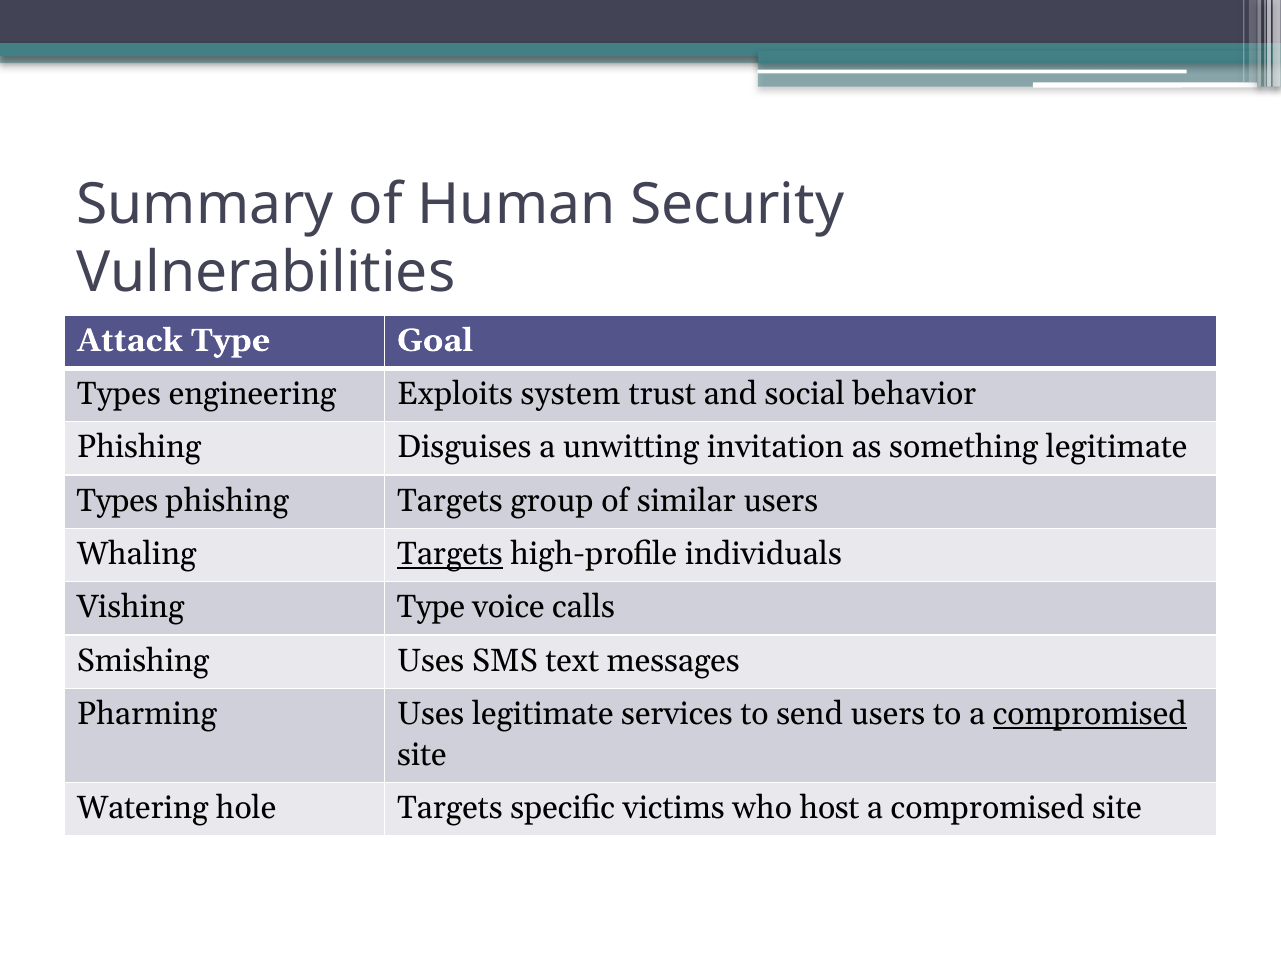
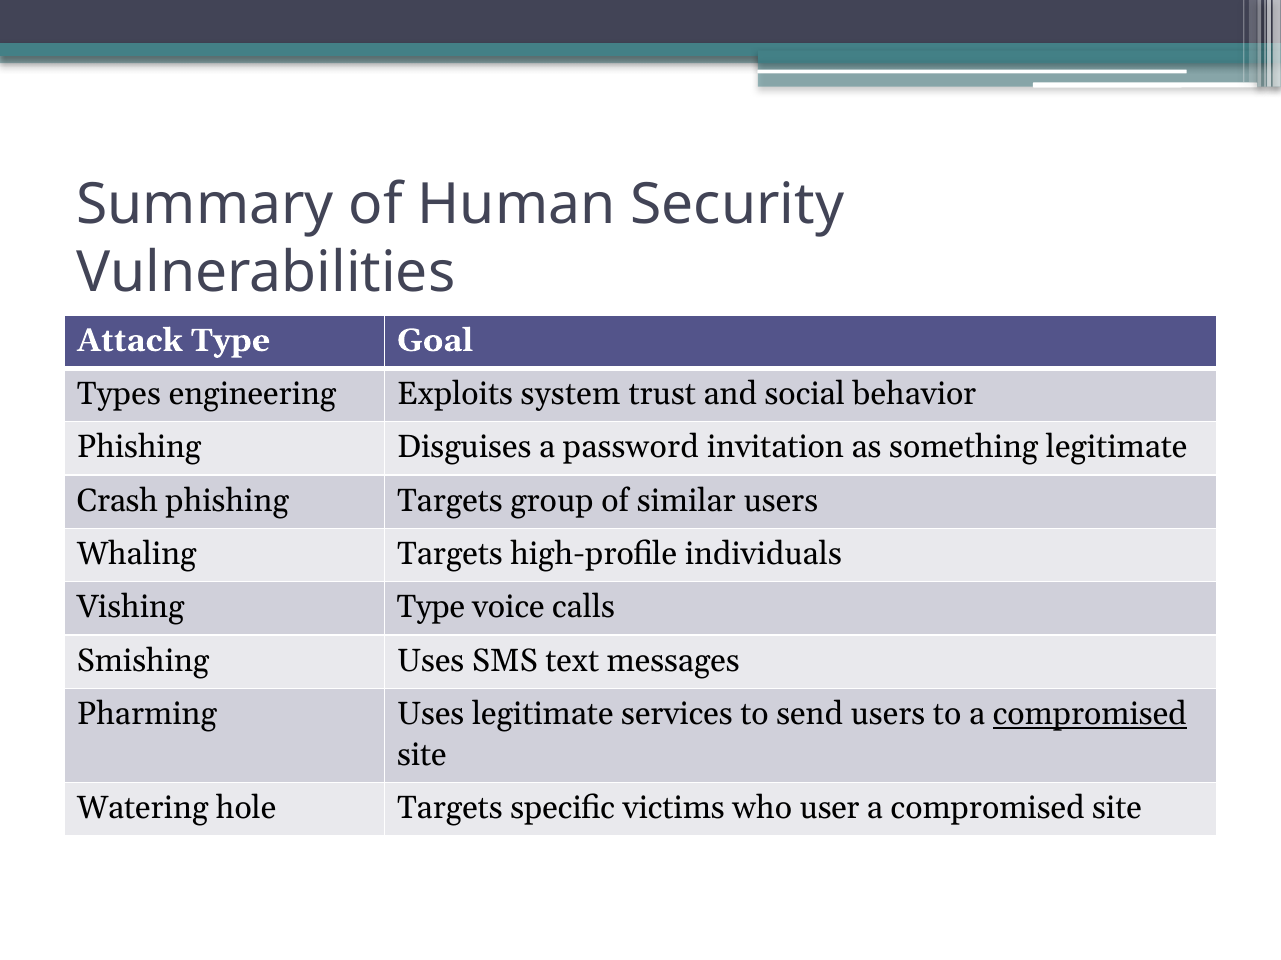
unwitting: unwitting -> password
Types at (117, 501): Types -> Crash
Targets at (450, 554) underline: present -> none
host: host -> user
